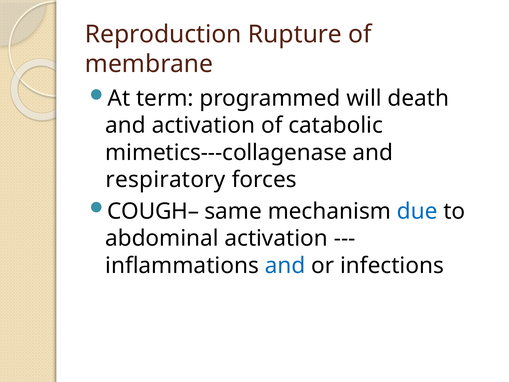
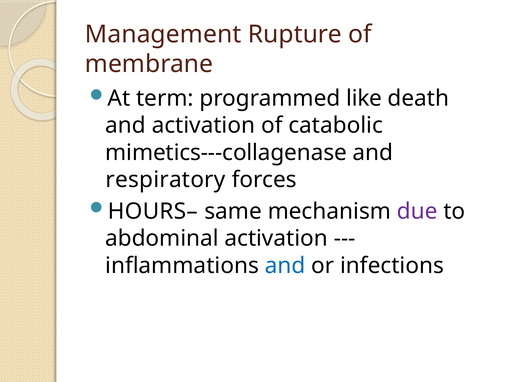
Reproduction: Reproduction -> Management
will: will -> like
COUGH–: COUGH– -> HOURS–
due colour: blue -> purple
